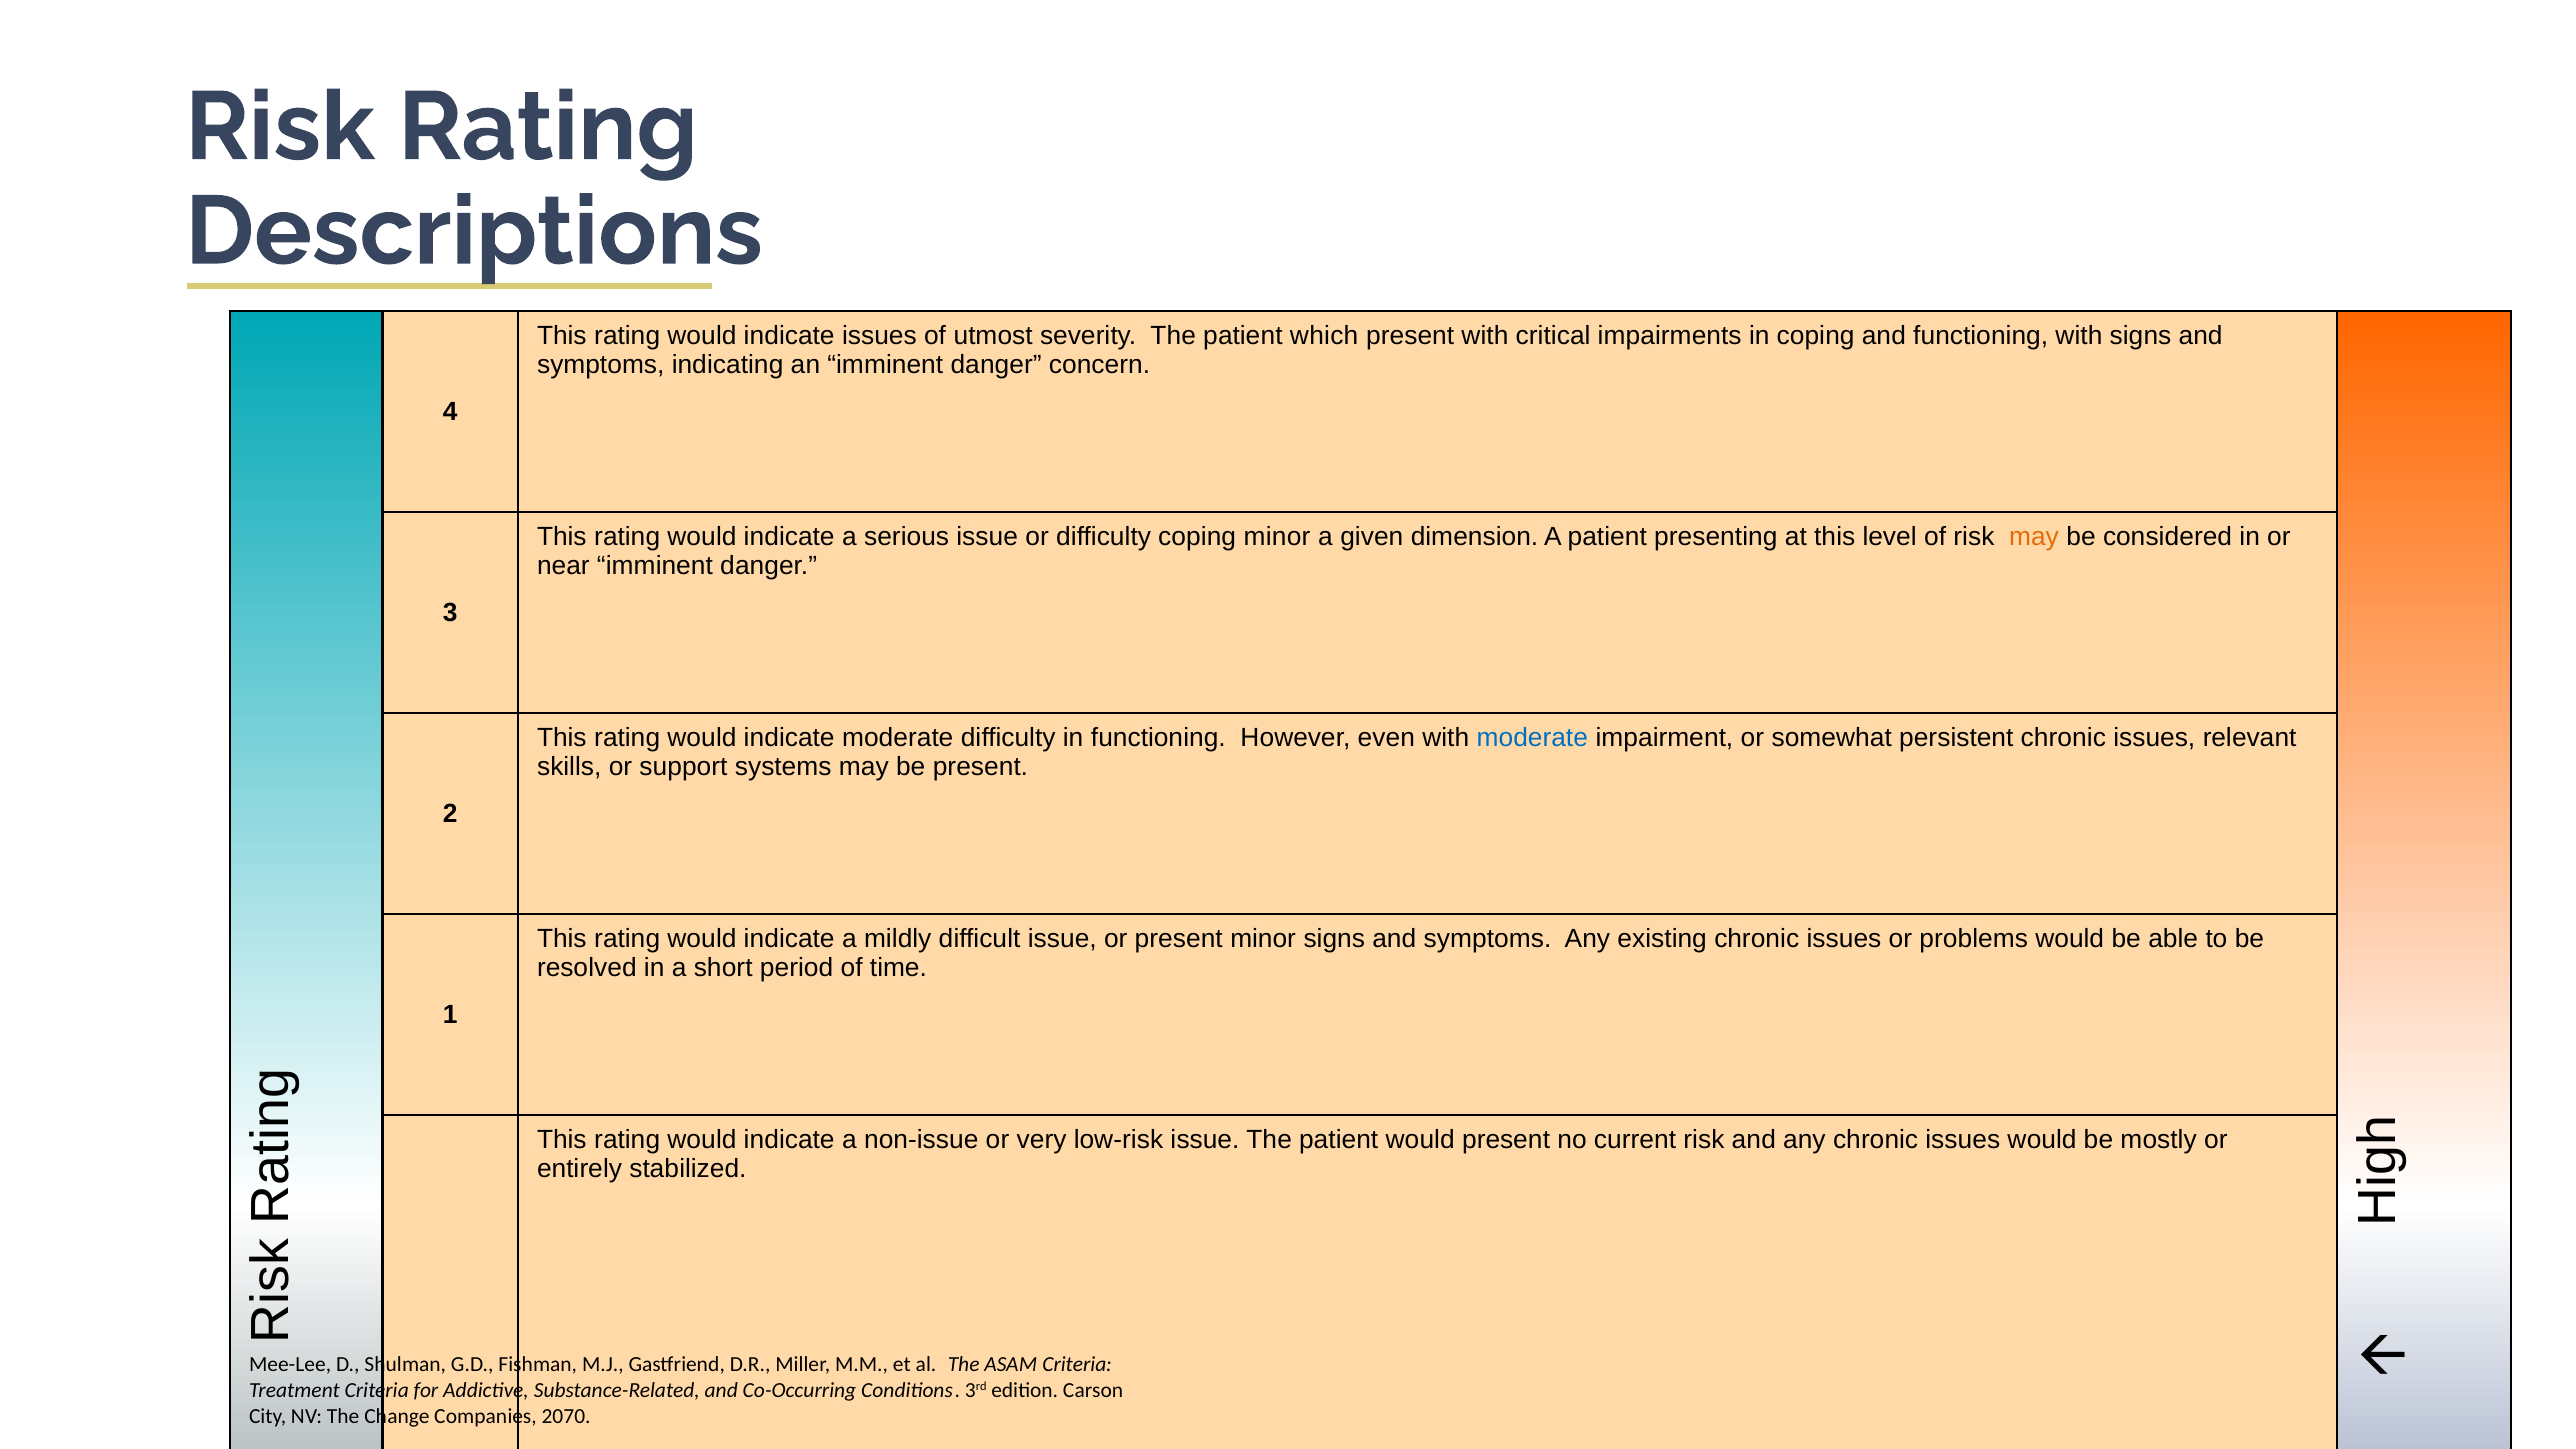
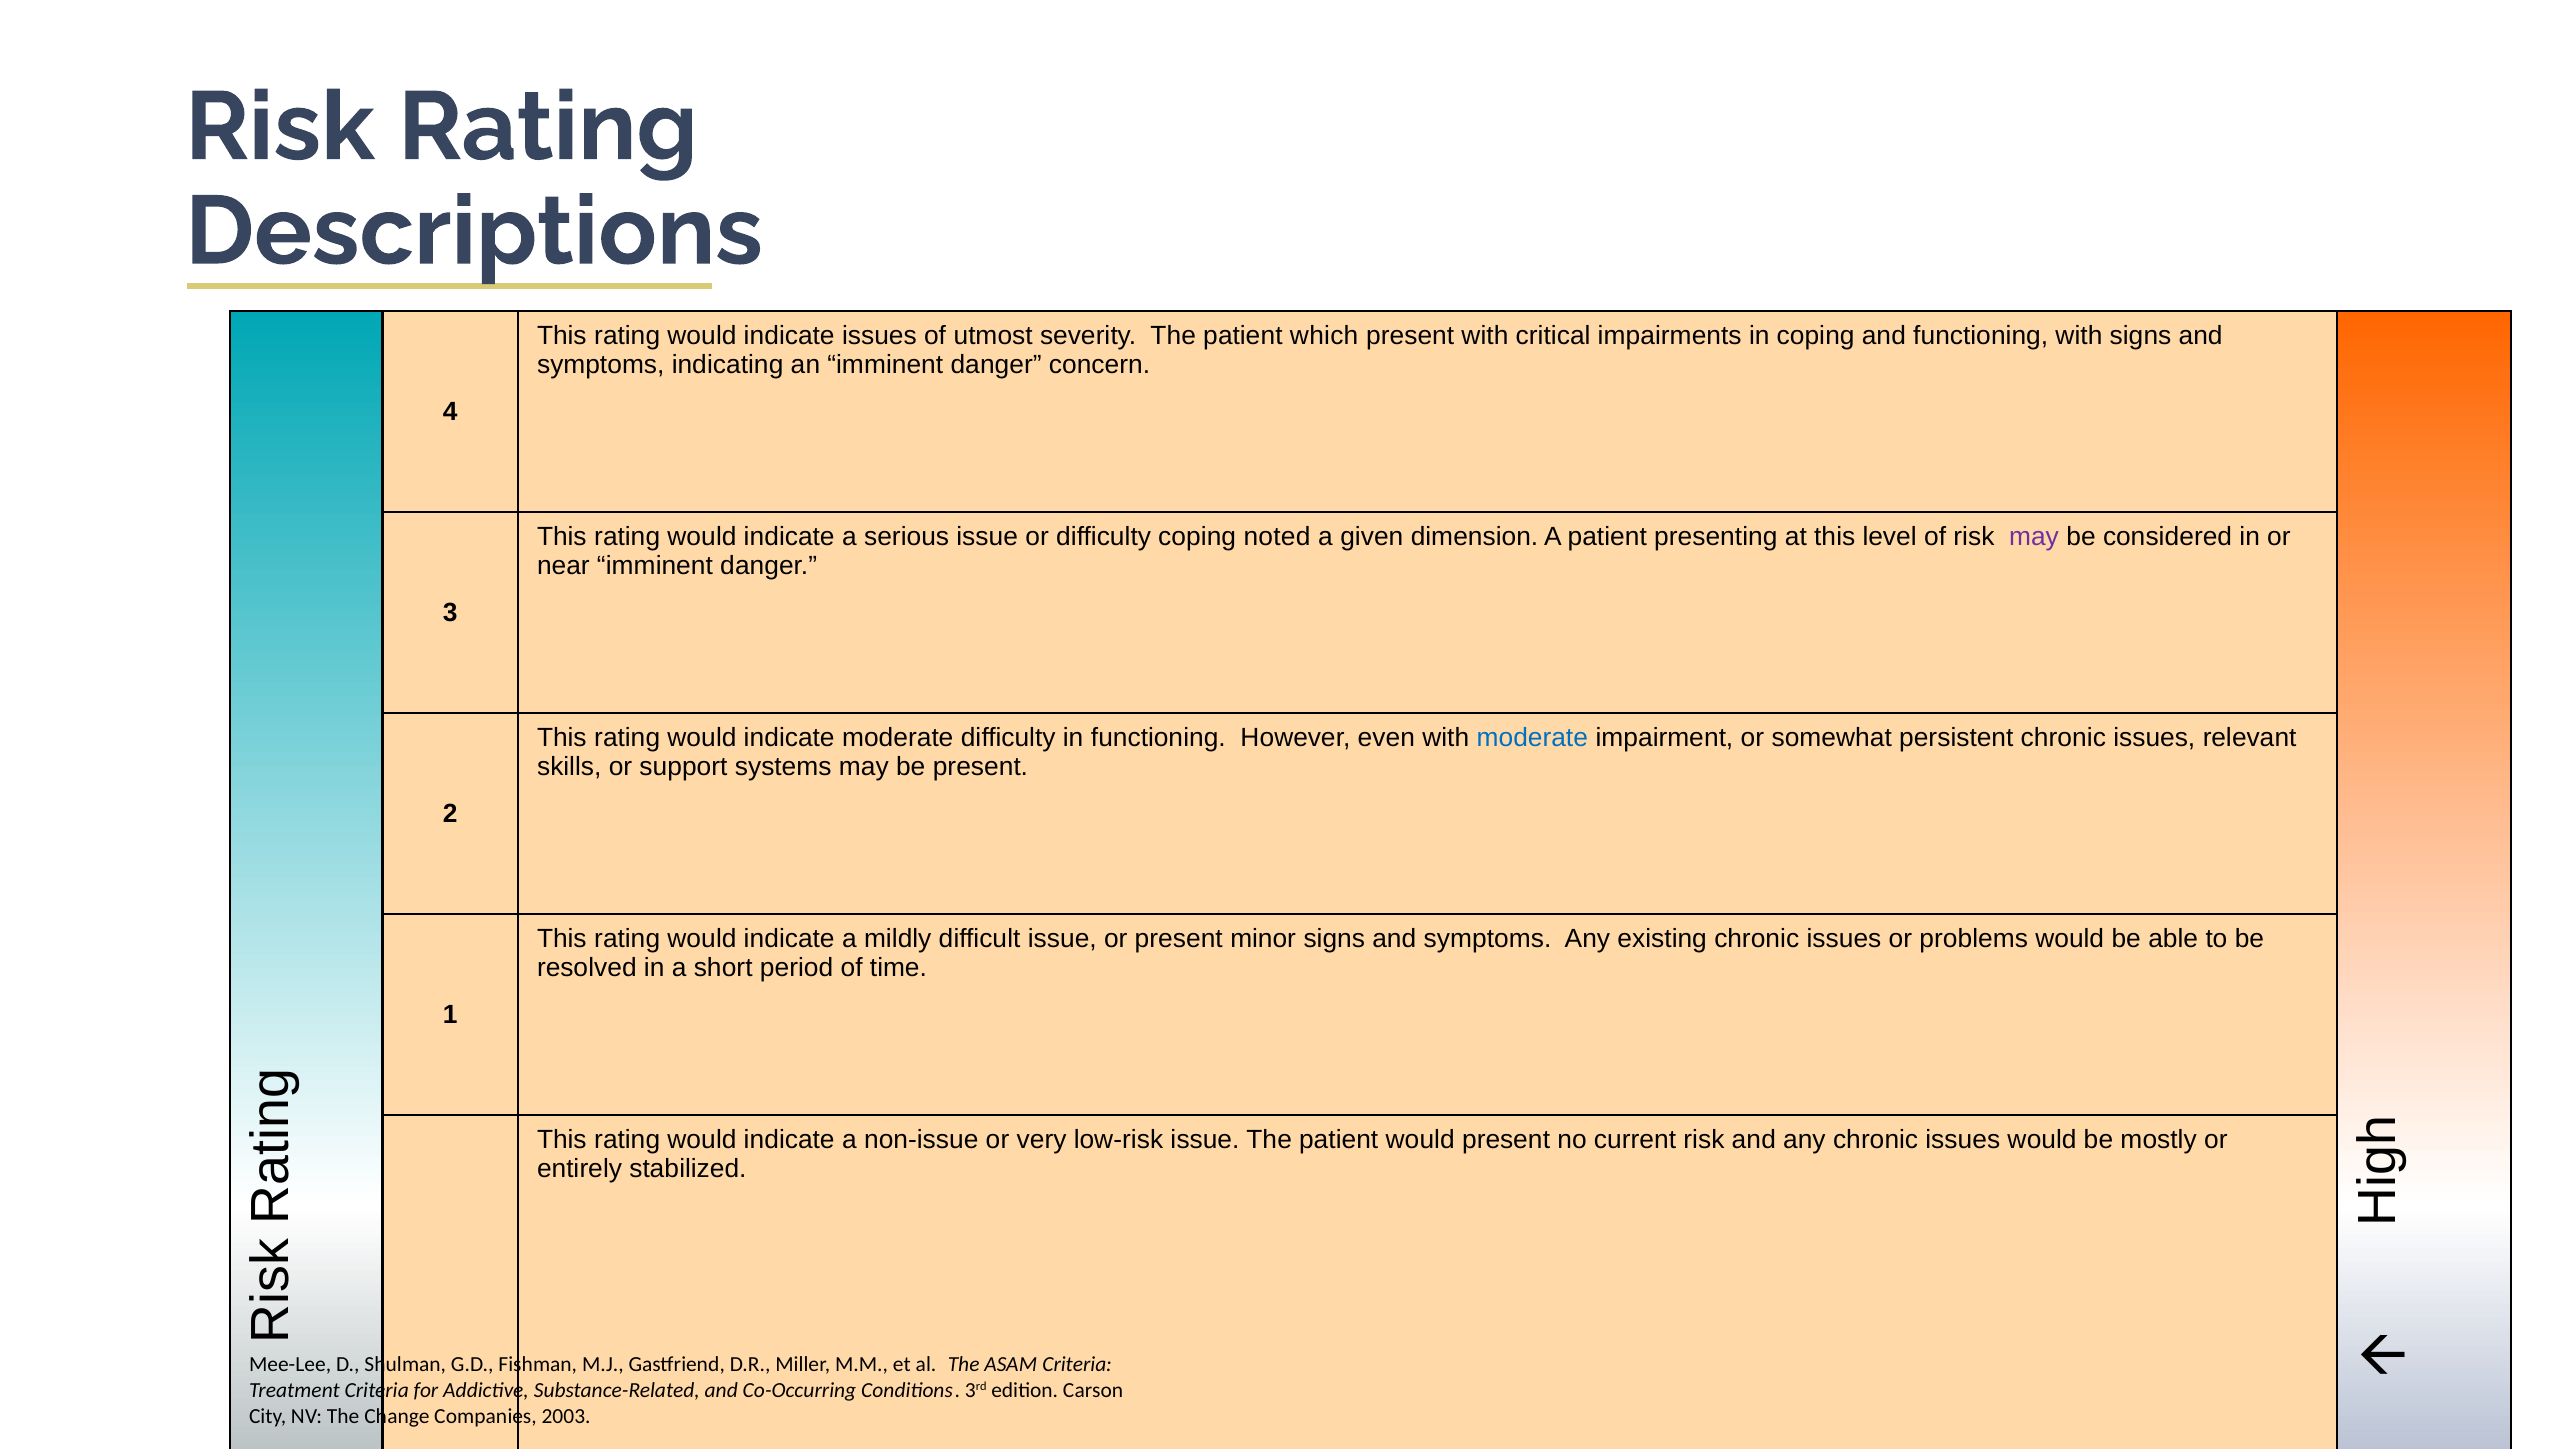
coping minor: minor -> noted
may at (2034, 537) colour: orange -> purple
2070: 2070 -> 2003
